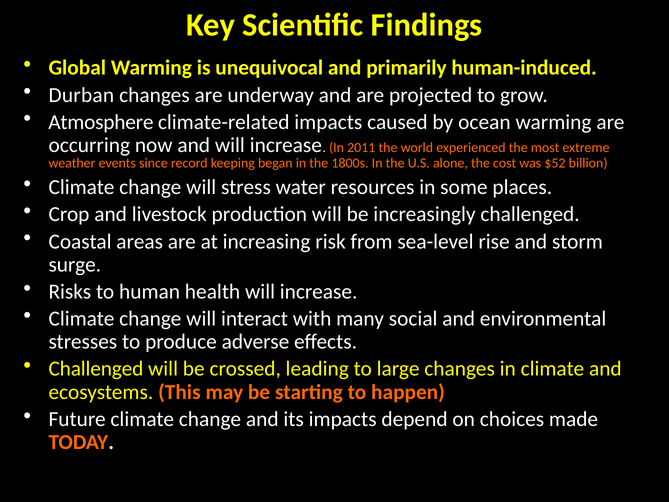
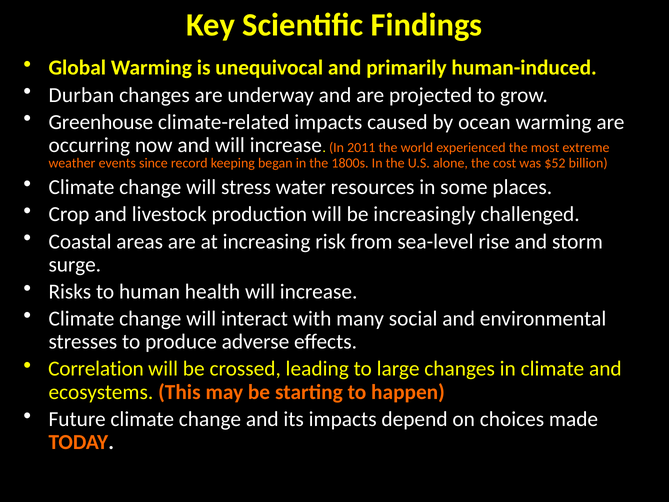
Atmosphere: Atmosphere -> Greenhouse
Challenged at (96, 369): Challenged -> Correlation
